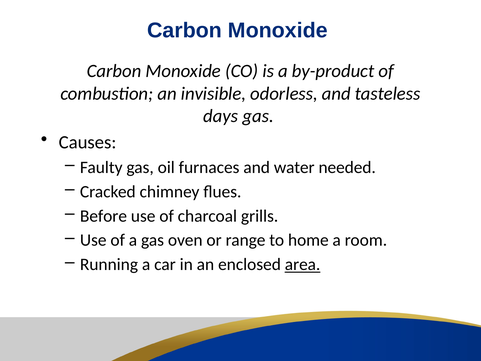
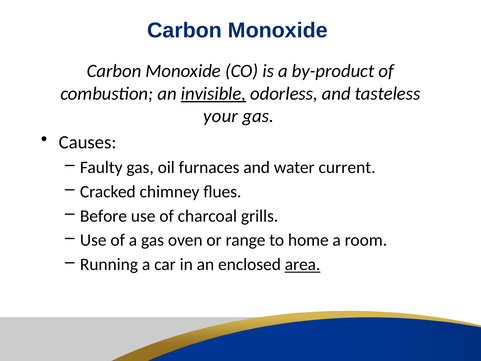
invisible underline: none -> present
days: days -> your
needed: needed -> current
